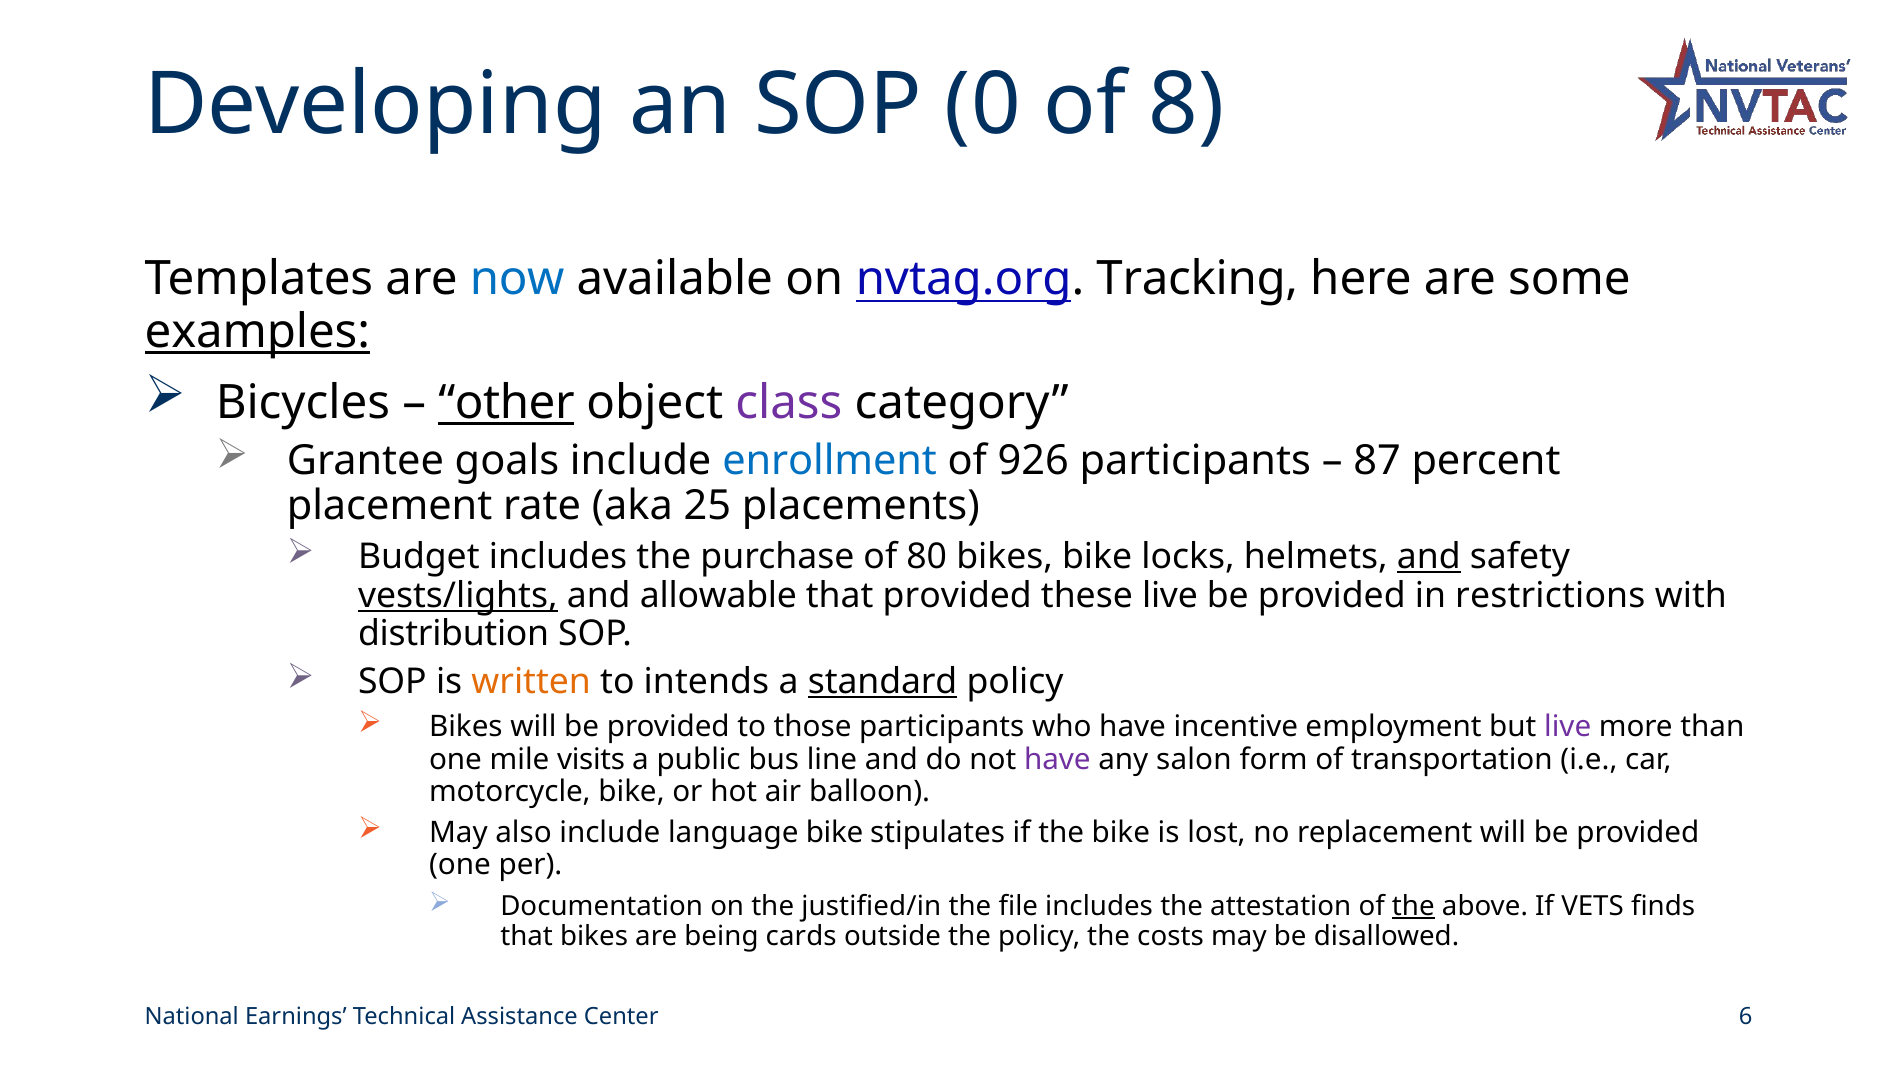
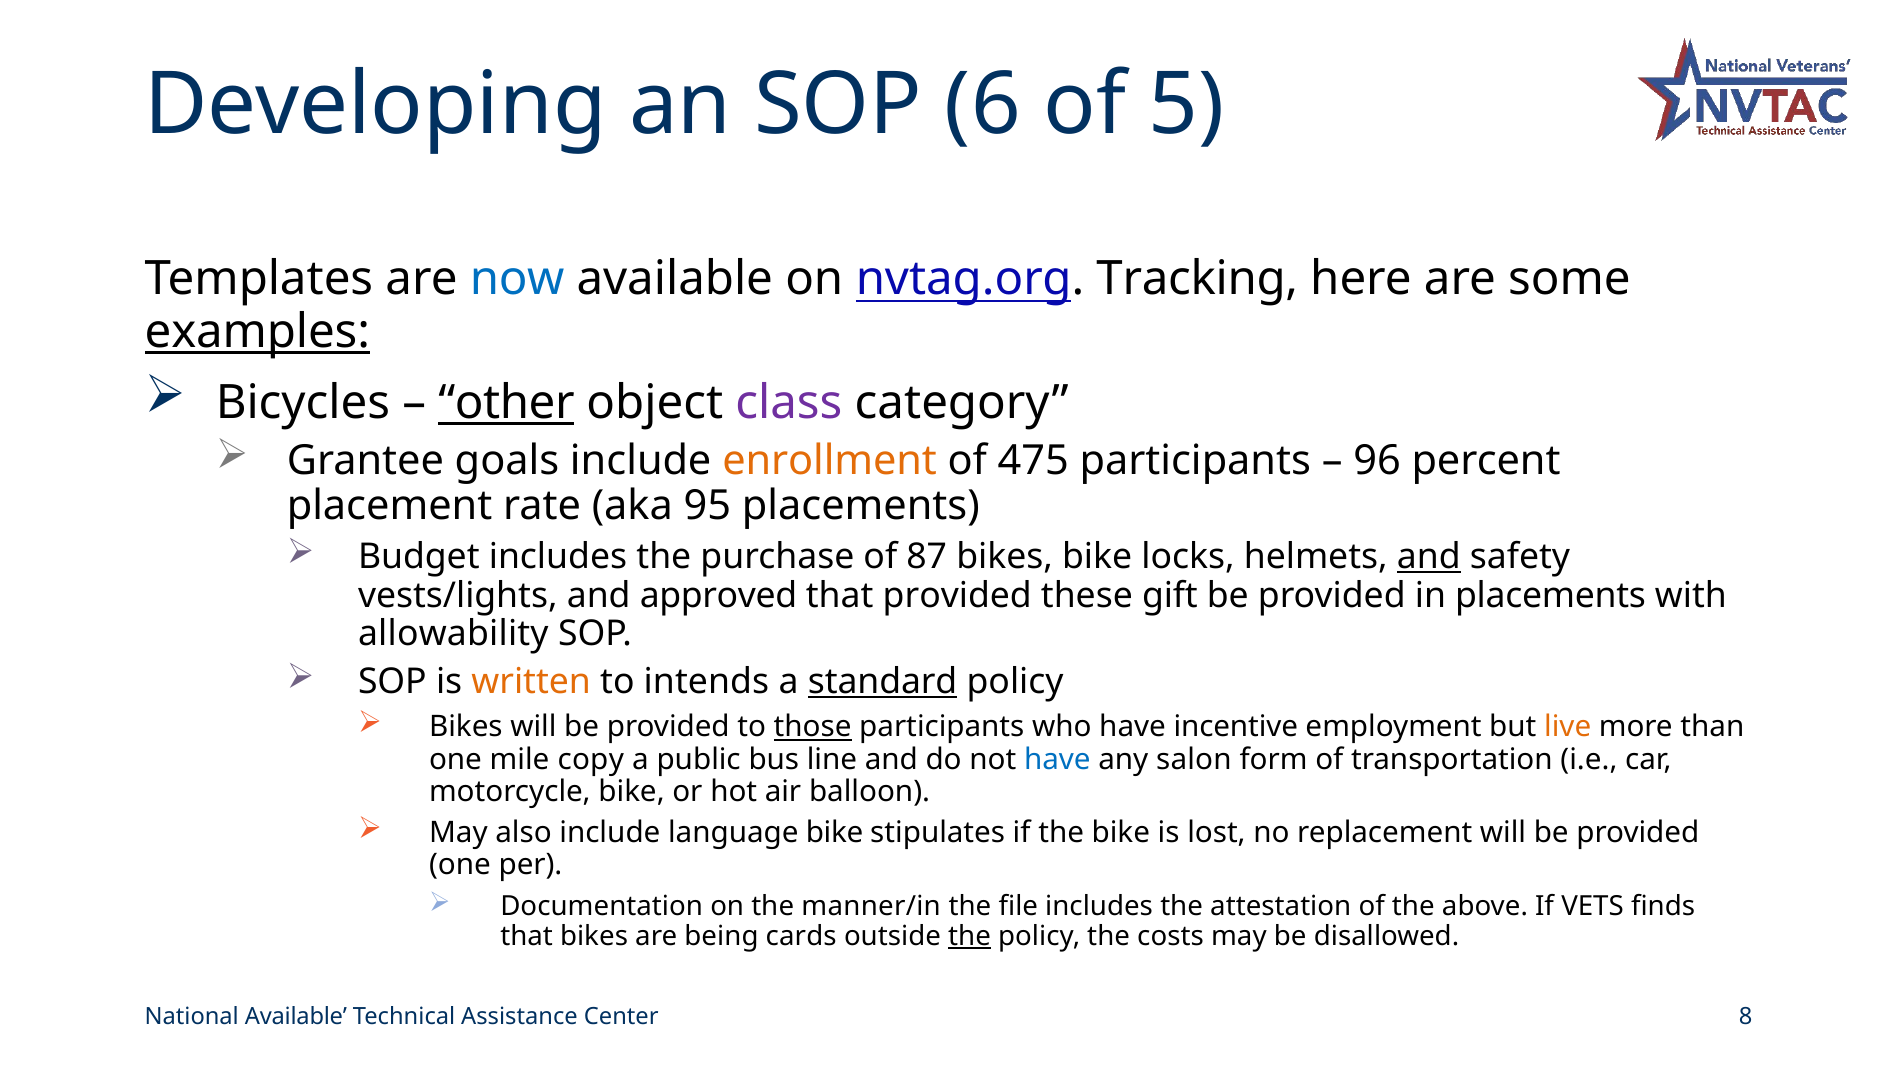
0: 0 -> 6
8: 8 -> 5
enrollment colour: blue -> orange
926: 926 -> 475
87: 87 -> 96
25: 25 -> 95
80: 80 -> 87
vests/lights underline: present -> none
allowable: allowable -> approved
these live: live -> gift
in restrictions: restrictions -> placements
distribution: distribution -> allowability
those underline: none -> present
live at (1568, 727) colour: purple -> orange
visits: visits -> copy
have at (1057, 759) colour: purple -> blue
justified/in: justified/in -> manner/in
the at (1413, 906) underline: present -> none
the at (970, 936) underline: none -> present
National Earnings: Earnings -> Available
6: 6 -> 8
